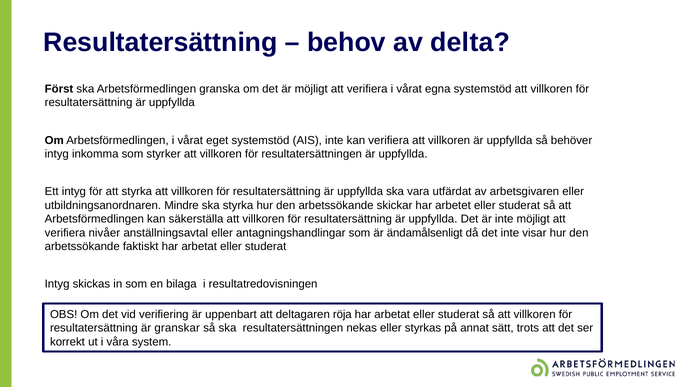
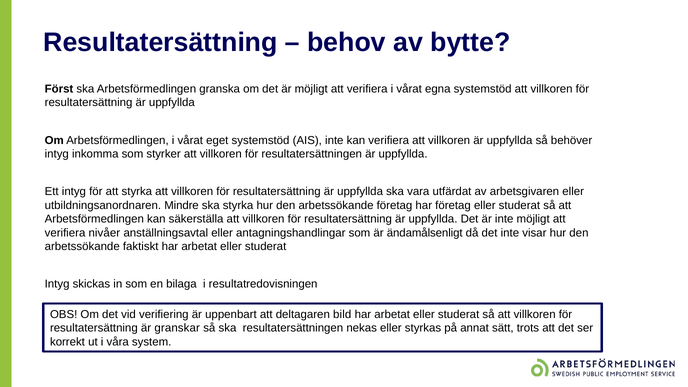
delta: delta -> bytte
arbetssökande skickar: skickar -> företag
har arbetet: arbetet -> företag
röja: röja -> bild
